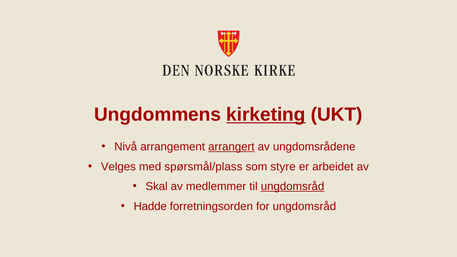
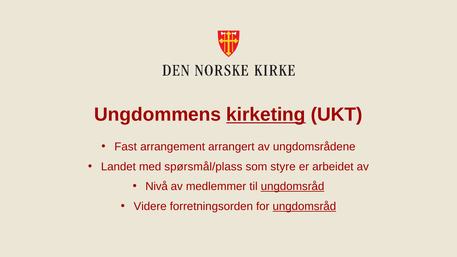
Nivå: Nivå -> Fast
arrangert underline: present -> none
Velges: Velges -> Landet
Skal: Skal -> Nivå
Hadde: Hadde -> Videre
ungdomsråd at (304, 206) underline: none -> present
